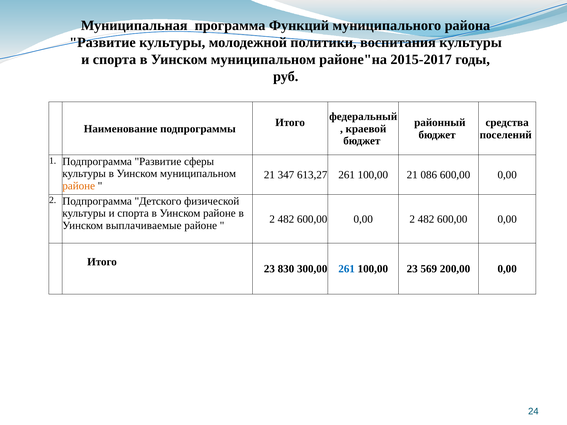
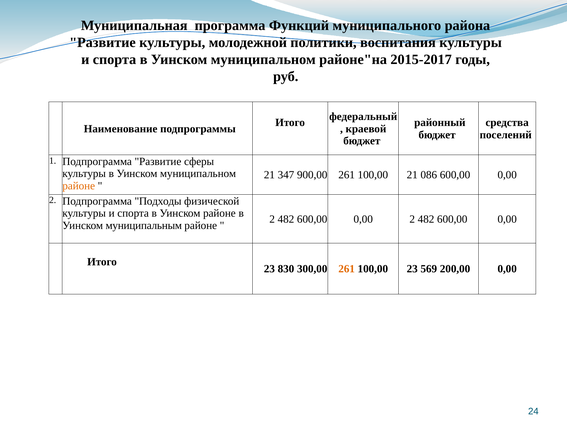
613,27: 613,27 -> 900,00
Детского: Детского -> Подходы
выплачиваемые: выплачиваемые -> муниципальным
261 at (347, 269) colour: blue -> orange
